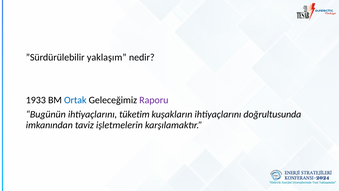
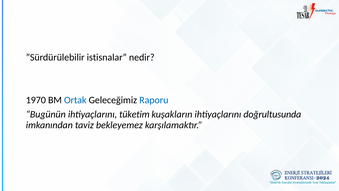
yaklaşım: yaklaşım -> istisnalar
1933: 1933 -> 1970
Raporu colour: purple -> blue
işletmelerin: işletmelerin -> bekleyemez
